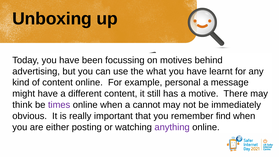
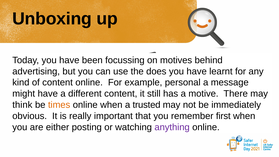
what: what -> does
times colour: purple -> orange
cannot: cannot -> trusted
find: find -> first
